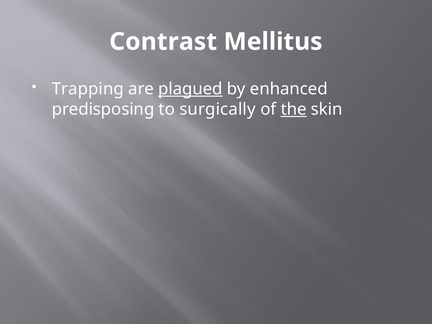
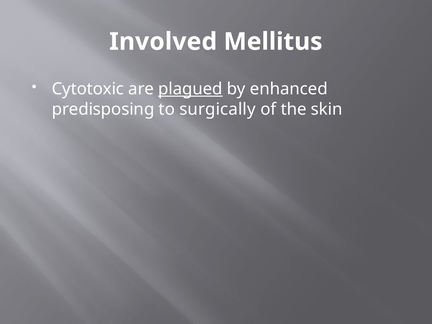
Contrast: Contrast -> Involved
Trapping: Trapping -> Cytotoxic
the underline: present -> none
